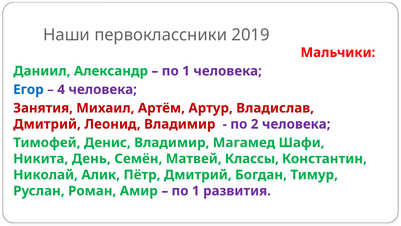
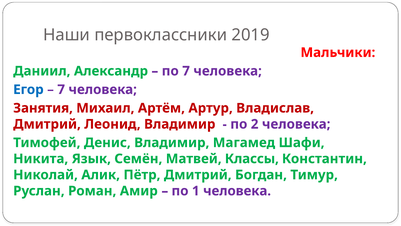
1 at (186, 71): 1 -> 7
4 at (61, 89): 4 -> 7
День: День -> Язык
1 развития: развития -> человека
